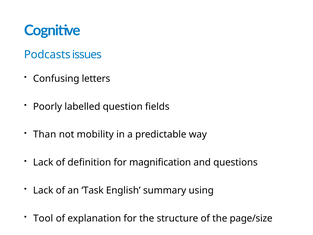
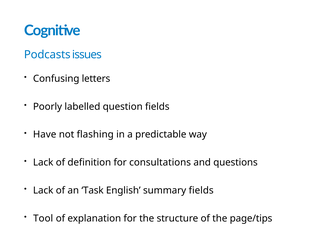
Than: Than -> Have
mobility: mobility -> flashing
magnification: magnification -> consultations
summary using: using -> fields
page/size: page/size -> page/tips
